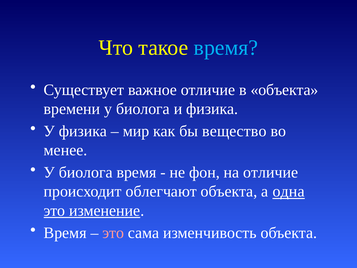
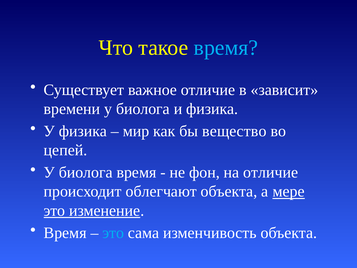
в объекта: объекта -> зависит
менее: менее -> цепей
одна: одна -> мере
это at (113, 233) colour: pink -> light blue
